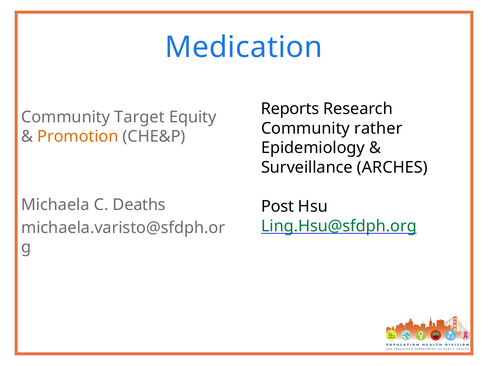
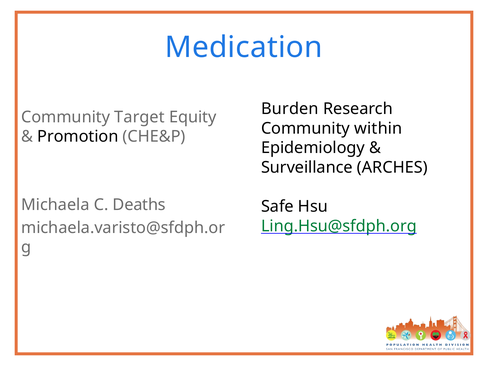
Reports: Reports -> Burden
rather: rather -> within
Promotion colour: orange -> black
Post: Post -> Safe
